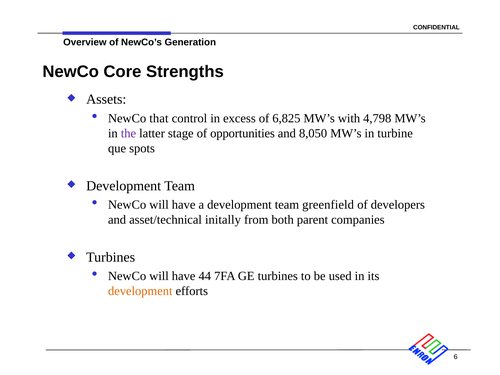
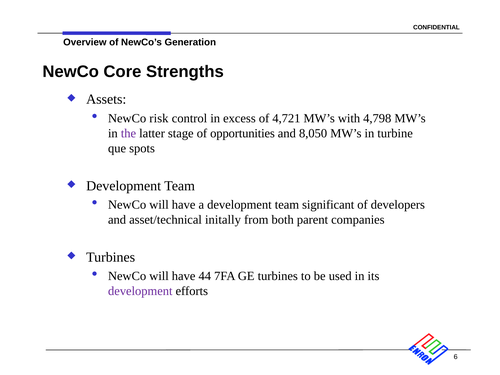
that: that -> risk
6,825: 6,825 -> 4,721
greenfield: greenfield -> significant
development at (140, 291) colour: orange -> purple
